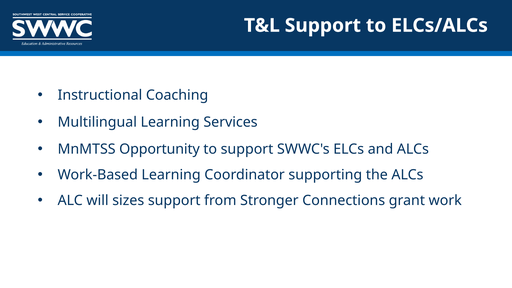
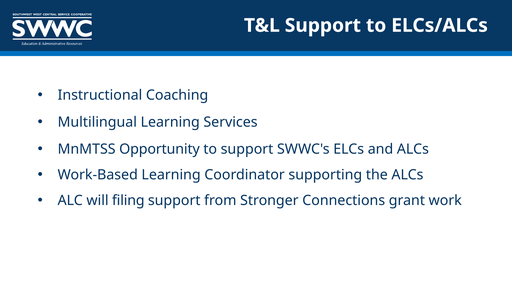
sizes: sizes -> filing
